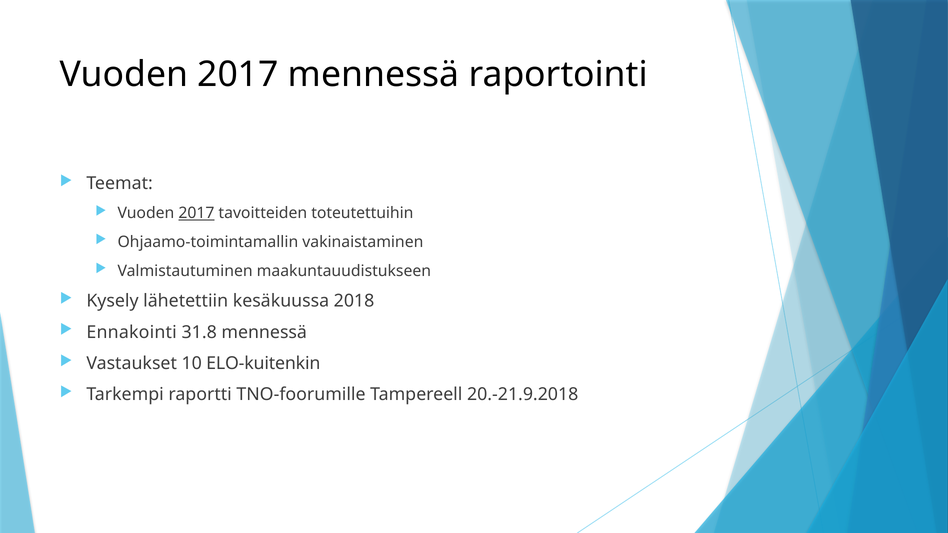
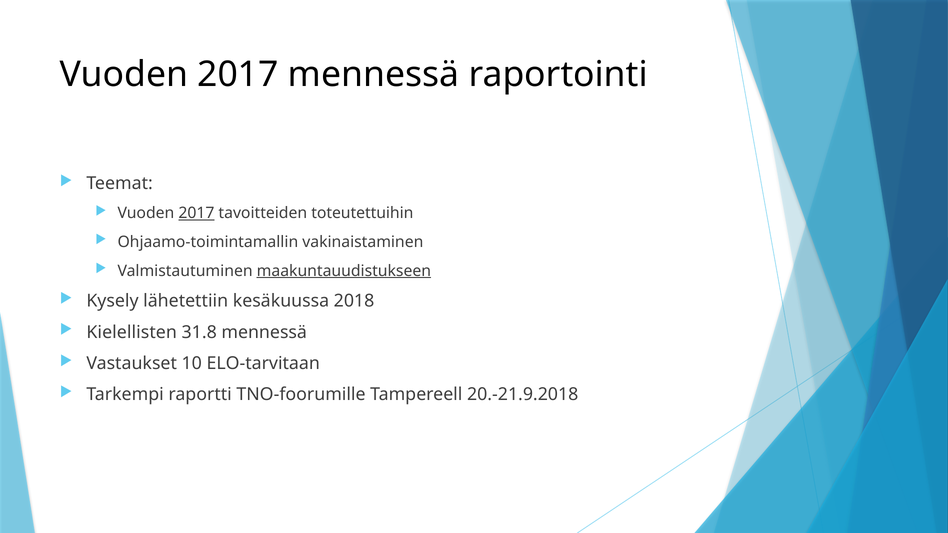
maakuntauudistukseen underline: none -> present
Ennakointi: Ennakointi -> Kielellisten
ELO-kuitenkin: ELO-kuitenkin -> ELO-tarvitaan
